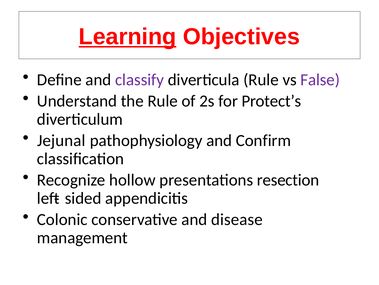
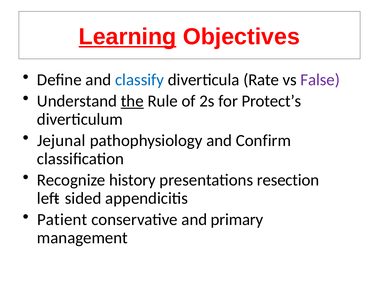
classify colour: purple -> blue
diverticula Rule: Rule -> Rate
the underline: none -> present
hollow: hollow -> history
Colonic: Colonic -> Patient
disease: disease -> primary
